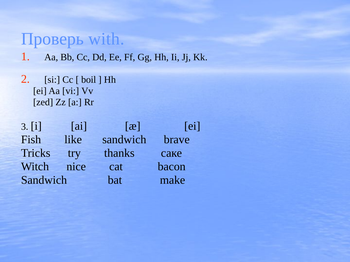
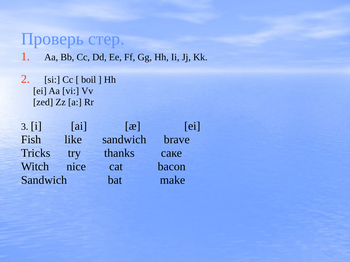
with: with -> стер
